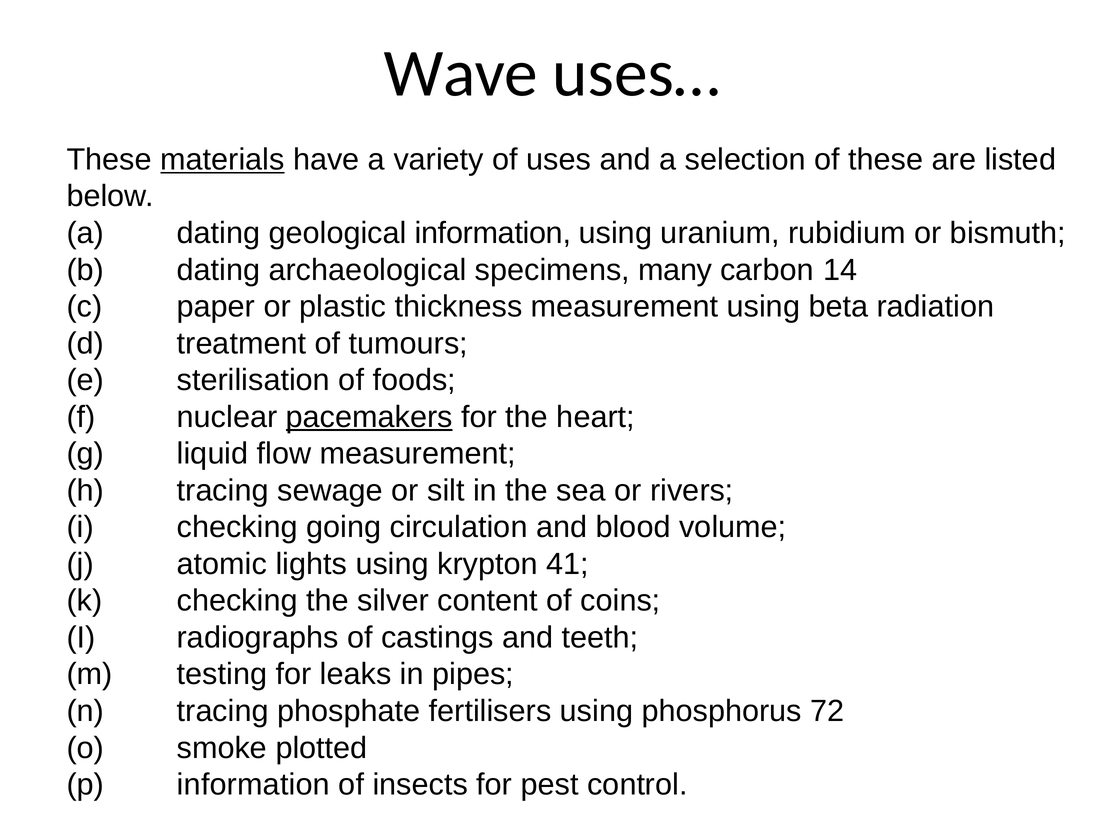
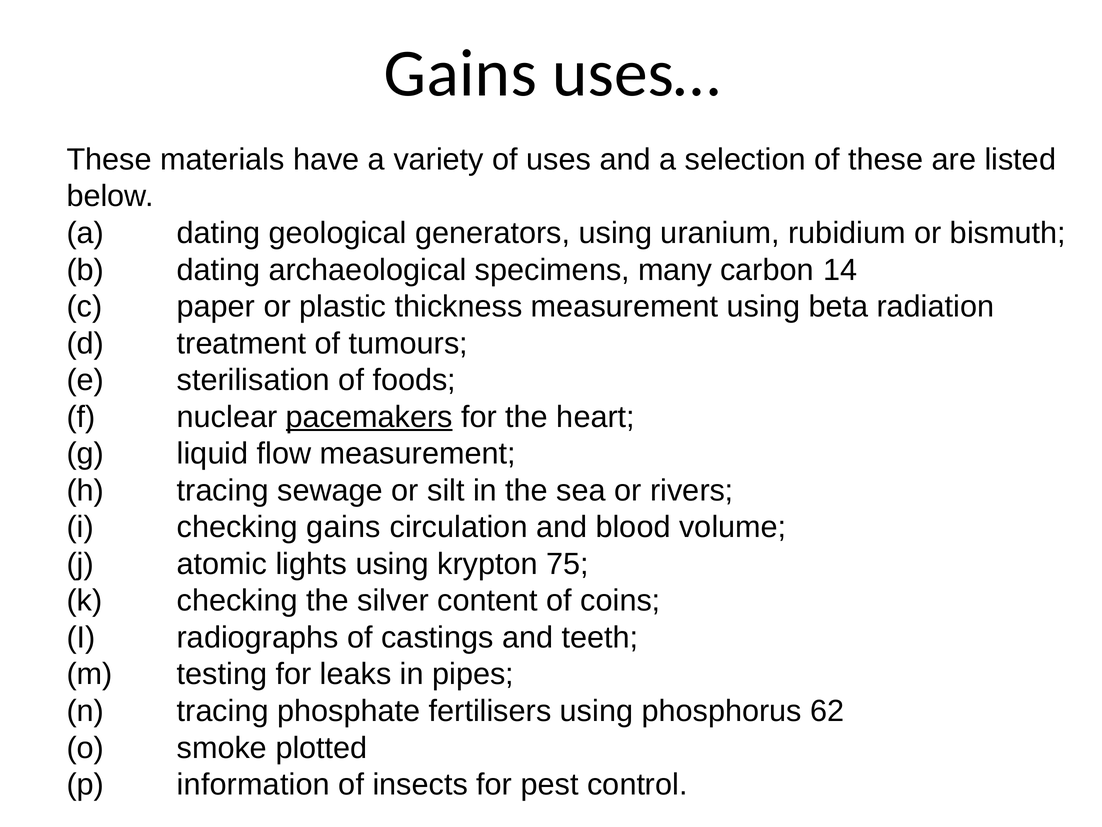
Wave at (461, 74): Wave -> Gains
materials underline: present -> none
geological information: information -> generators
checking going: going -> gains
41: 41 -> 75
72: 72 -> 62
